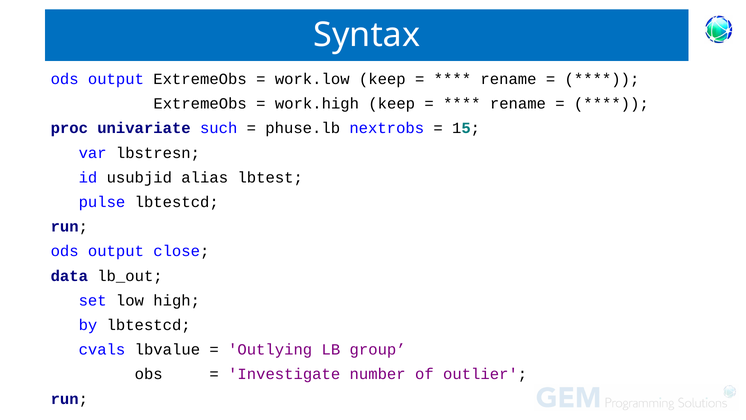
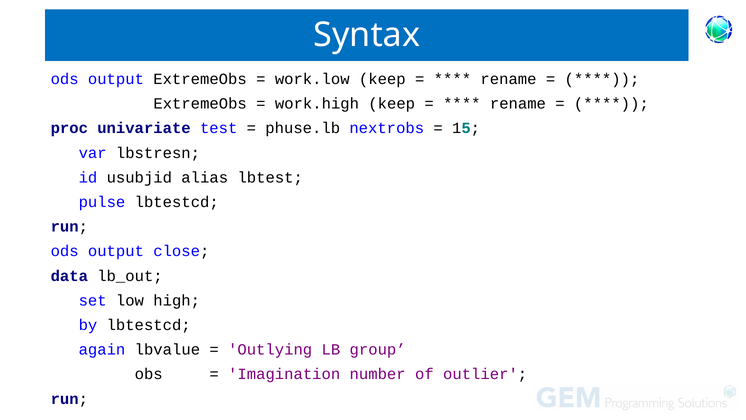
such: such -> test
cvals: cvals -> again
Investigate: Investigate -> Imagination
